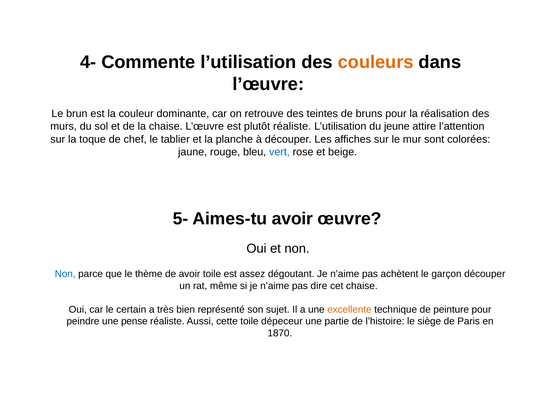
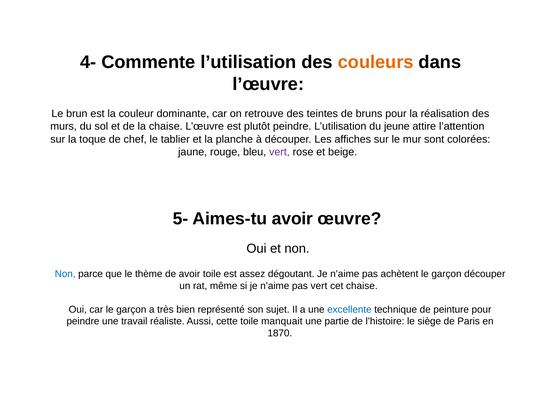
plutôt réaliste: réaliste -> peindre
vert at (279, 152) colour: blue -> purple
pas dire: dire -> vert
car le certain: certain -> garçon
excellente colour: orange -> blue
pense: pense -> travail
dépeceur: dépeceur -> manquait
